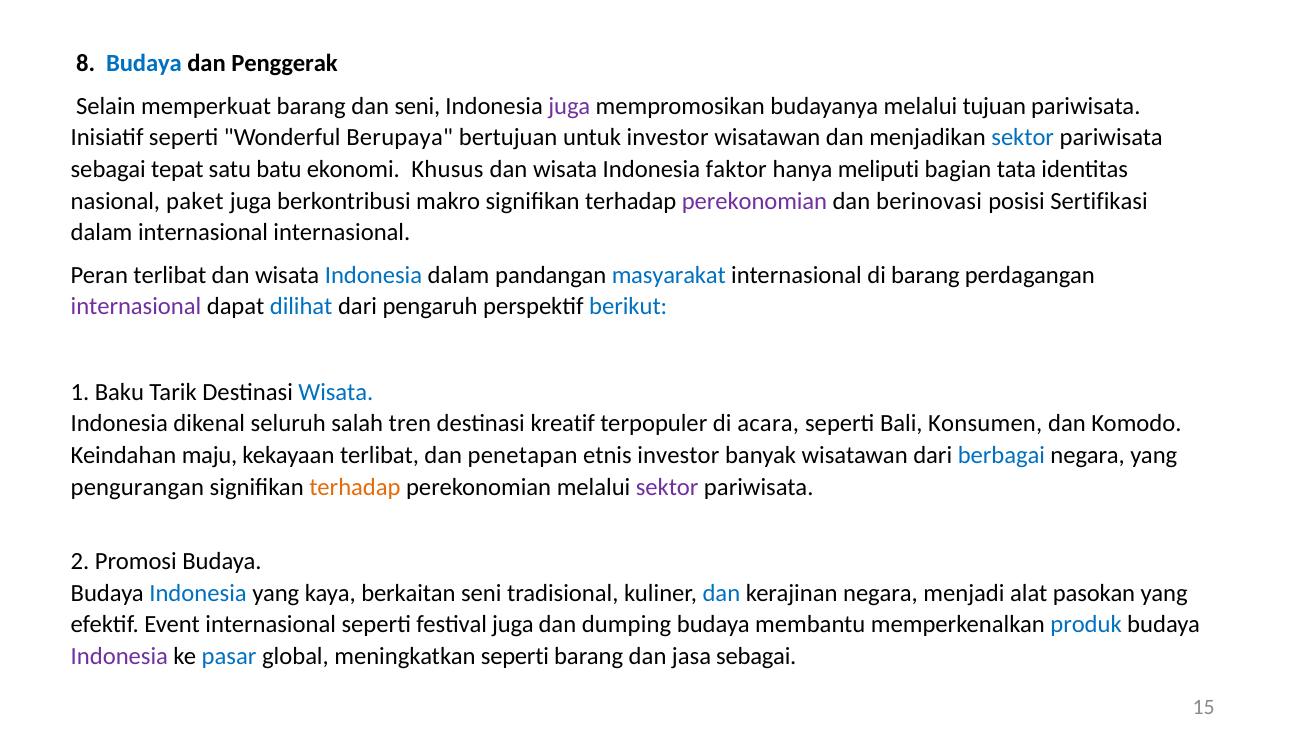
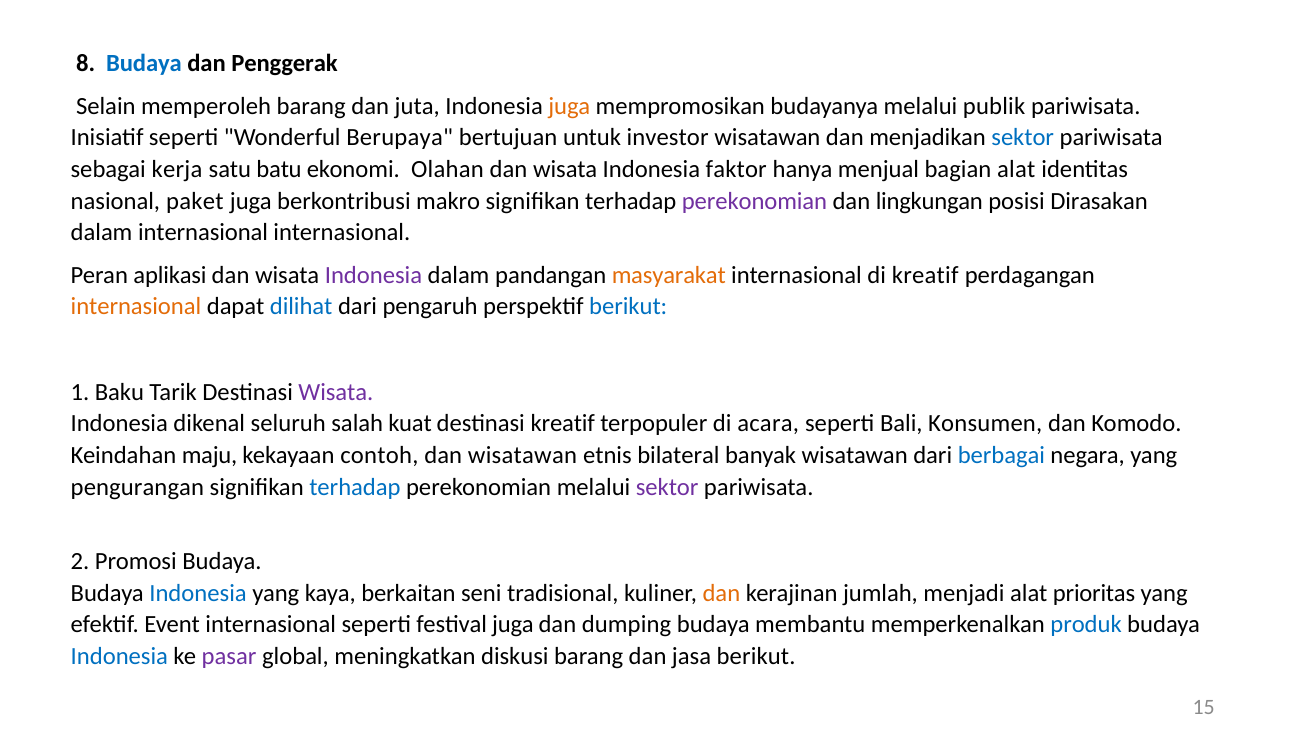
memperkuat: memperkuat -> memperoleh
dan seni: seni -> juta
juga at (569, 106) colour: purple -> orange
tujuan: tujuan -> publik
tepat: tepat -> kerja
Khusus: Khusus -> Olahan
meliputi: meliputi -> menjual
bagian tata: tata -> alat
berinovasi: berinovasi -> lingkungan
Sertifikasi: Sertifikasi -> Dirasakan
Peran terlibat: terlibat -> aplikasi
Indonesia at (374, 275) colour: blue -> purple
masyarakat colour: blue -> orange
di barang: barang -> kreatif
internasional at (136, 307) colour: purple -> orange
Wisata at (336, 392) colour: blue -> purple
tren: tren -> kuat
kekayaan terlibat: terlibat -> contoh
dan penetapan: penetapan -> wisatawan
etnis investor: investor -> bilateral
terhadap at (355, 487) colour: orange -> blue
dan at (721, 593) colour: blue -> orange
kerajinan negara: negara -> jumlah
pasokan: pasokan -> prioritas
Indonesia at (119, 656) colour: purple -> blue
pasar colour: blue -> purple
meningkatkan seperti: seperti -> diskusi
jasa sebagai: sebagai -> berikut
